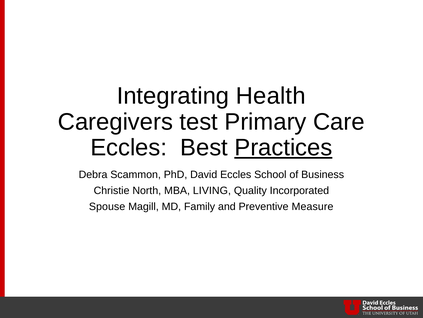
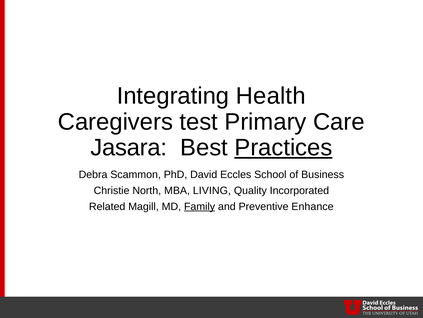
Eccles at (129, 147): Eccles -> Jasara
Spouse: Spouse -> Related
Family underline: none -> present
Measure: Measure -> Enhance
